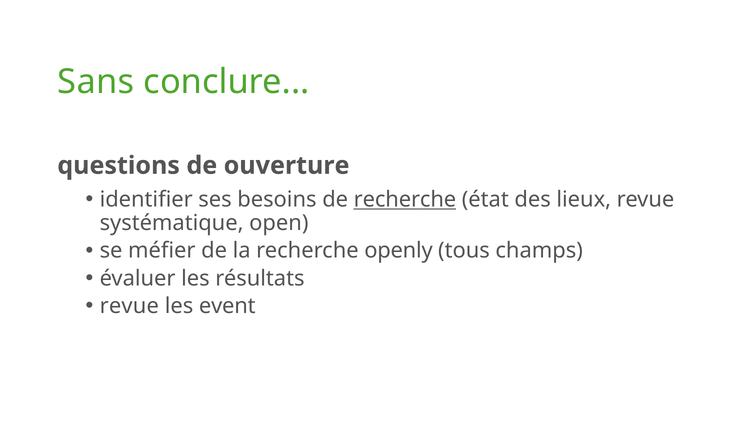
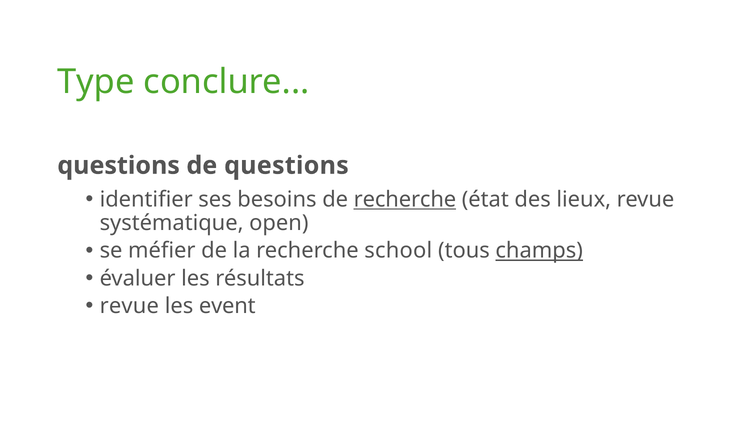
Sans: Sans -> Type
de ouverture: ouverture -> questions
openly: openly -> school
champs underline: none -> present
